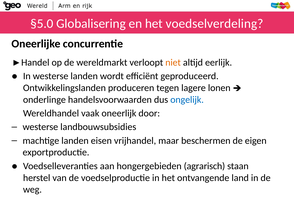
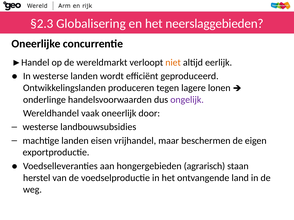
§5.0: §5.0 -> §2.3
voedselverdeling: voedselverdeling -> neerslaggebieden
ongelijk colour: blue -> purple
